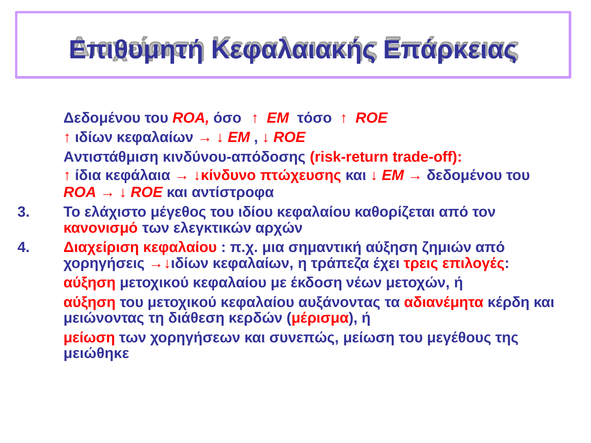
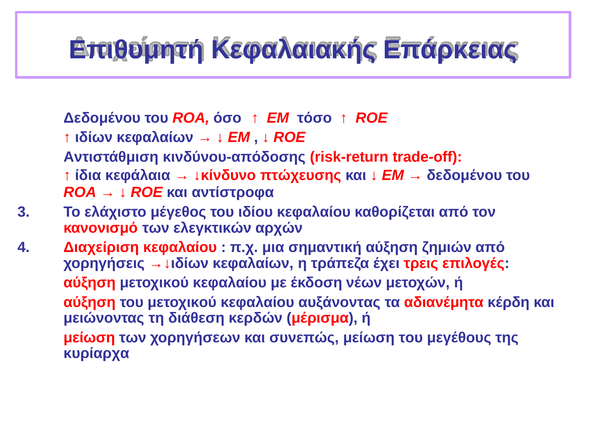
μειώθηκε: μειώθηκε -> κυρίαρχα
